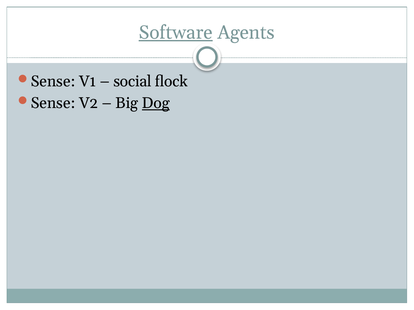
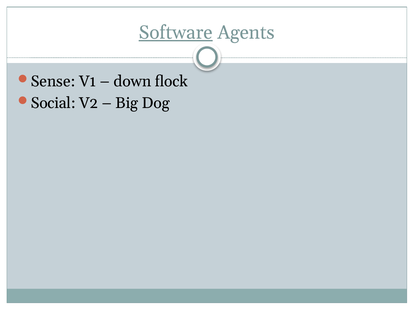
social: social -> down
Sense at (53, 103): Sense -> Social
Dog underline: present -> none
